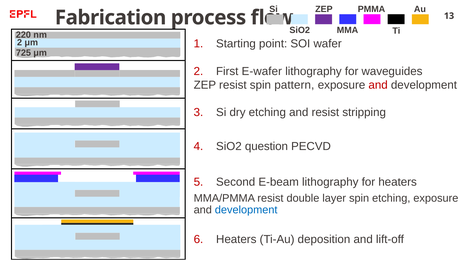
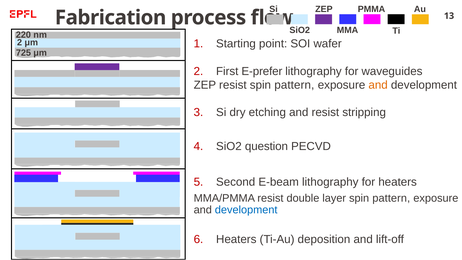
E-wafer: E-wafer -> E-prefer
and at (378, 85) colour: red -> orange
layer spin etching: etching -> pattern
